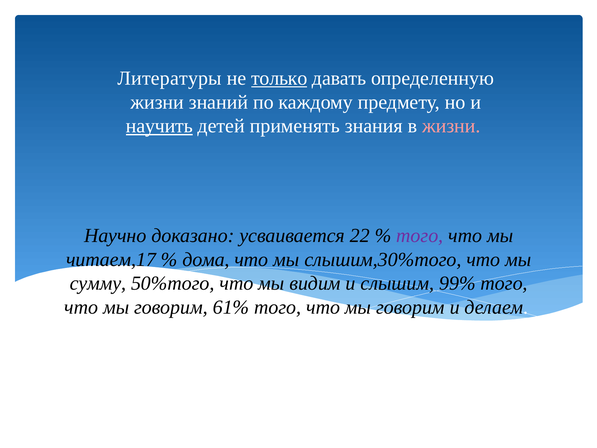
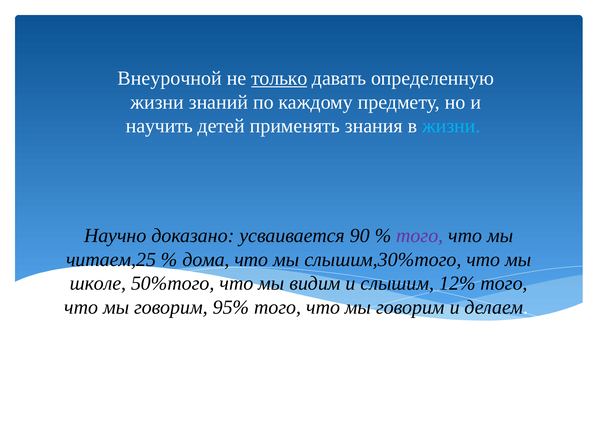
Литературы: Литературы -> Внеурочной
научить underline: present -> none
жизни at (451, 126) colour: pink -> light blue
22: 22 -> 90
читаем,17: читаем,17 -> читаем,25
сумму: сумму -> школе
99%: 99% -> 12%
61%: 61% -> 95%
